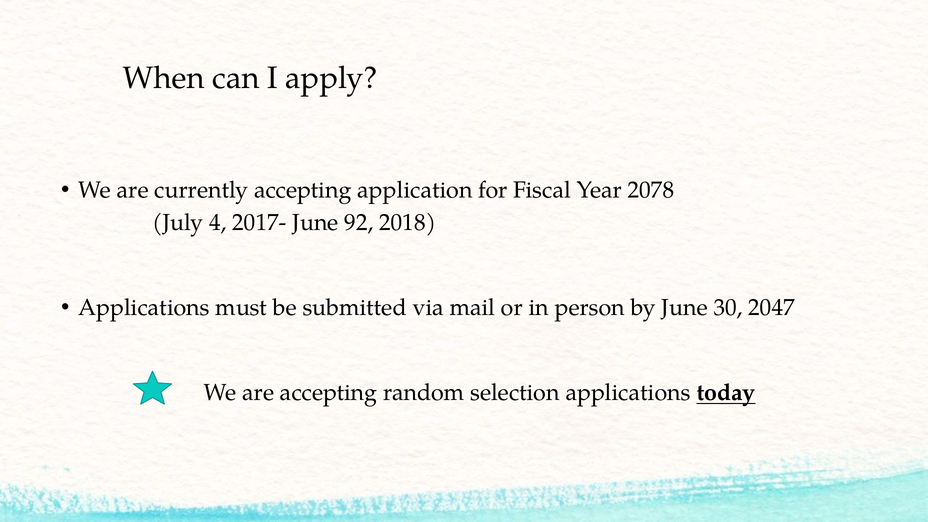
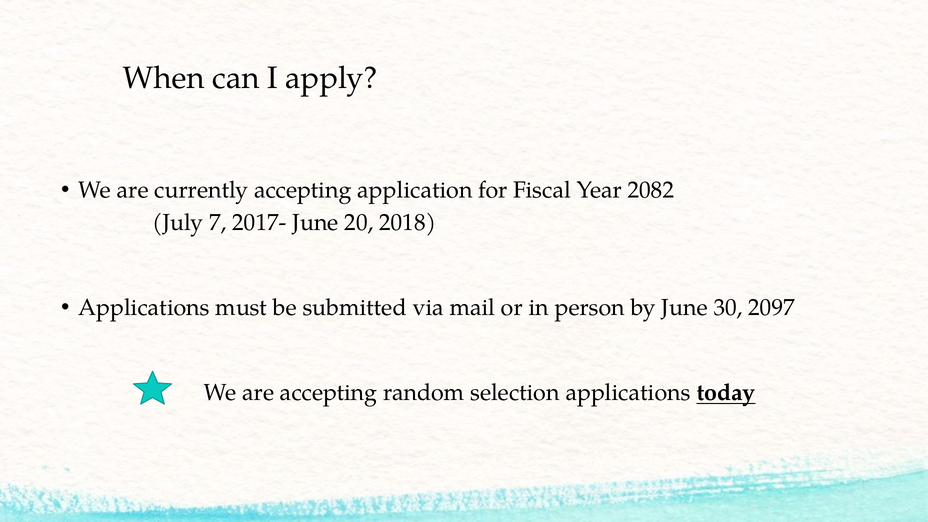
2078: 2078 -> 2082
4: 4 -> 7
92: 92 -> 20
2047: 2047 -> 2097
